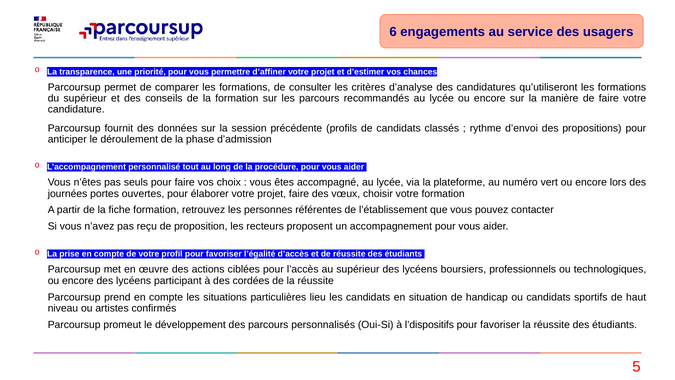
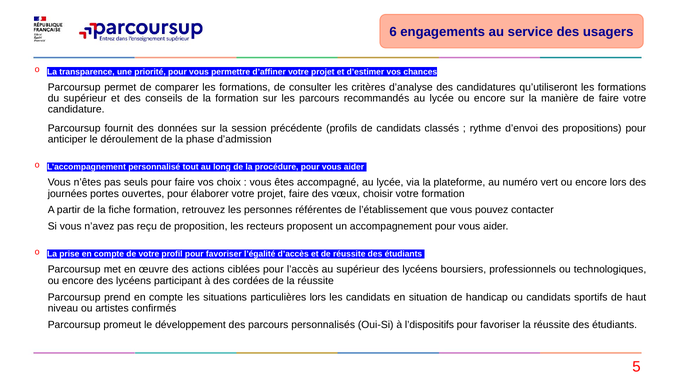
particulières lieu: lieu -> lors
